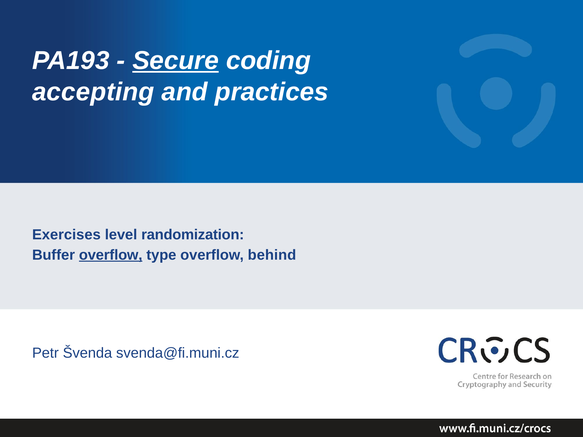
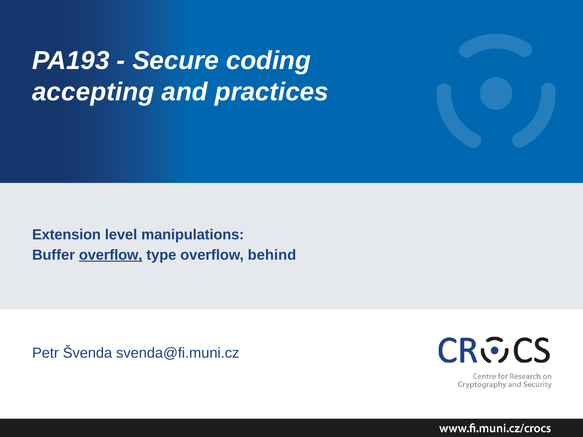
Secure underline: present -> none
Exercises: Exercises -> Extension
randomization: randomization -> manipulations
